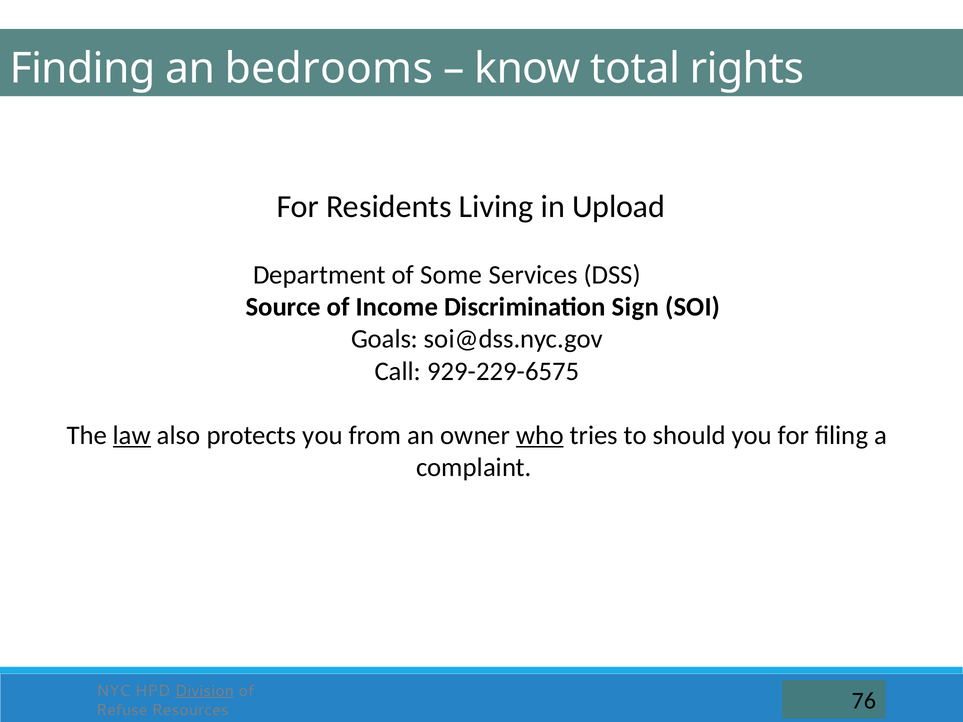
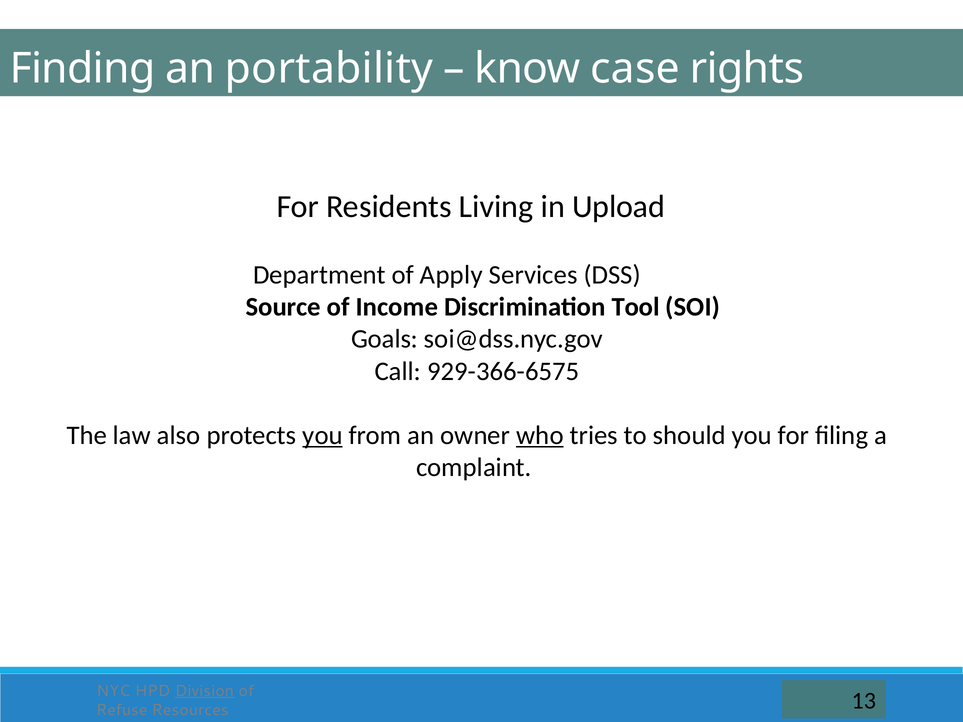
bedrooms: bedrooms -> portability
total: total -> case
Some: Some -> Apply
Sign: Sign -> Tool
929-229-6575: 929-229-6575 -> 929-366-6575
law underline: present -> none
you at (323, 436) underline: none -> present
76: 76 -> 13
